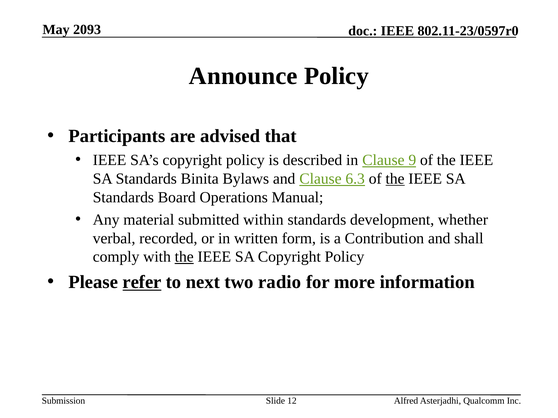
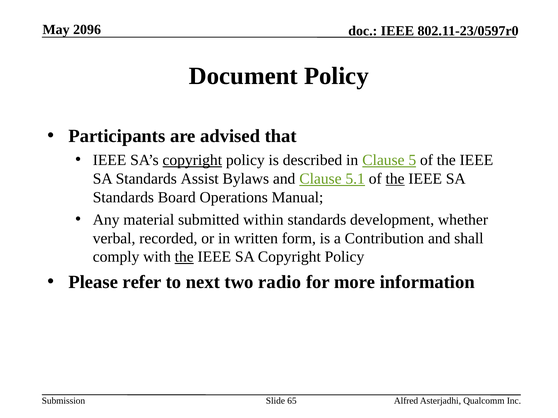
2093: 2093 -> 2096
Announce: Announce -> Document
copyright at (192, 160) underline: none -> present
9: 9 -> 5
Binita: Binita -> Assist
6.3: 6.3 -> 5.1
refer underline: present -> none
12: 12 -> 65
